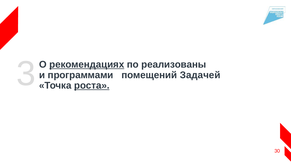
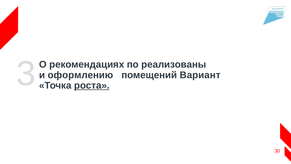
рекомендациях underline: present -> none
программами: программами -> оформлению
Задачей: Задачей -> Вариант
